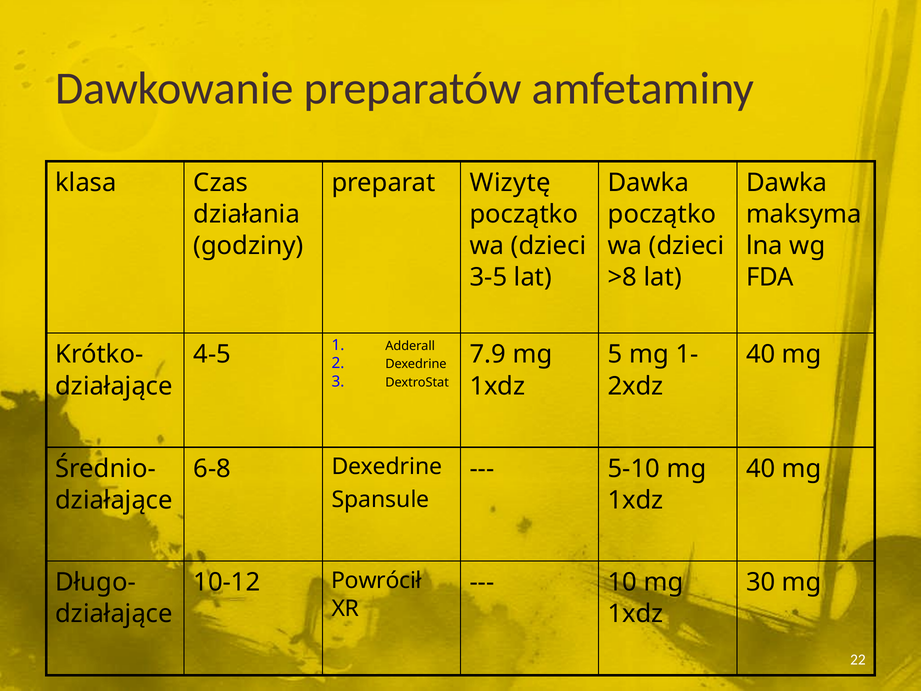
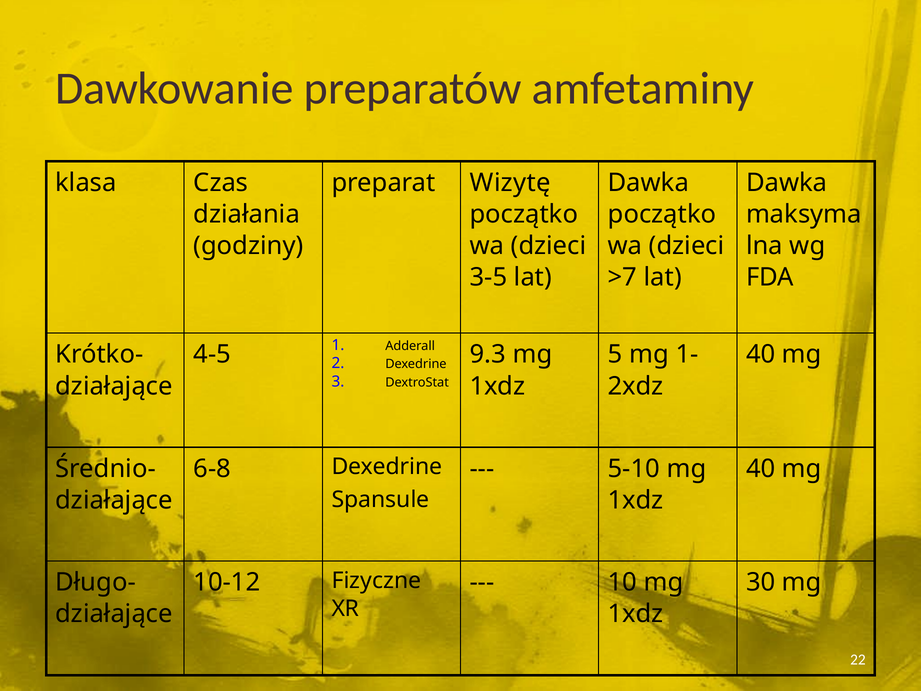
>8: >8 -> >7
7.9: 7.9 -> 9.3
Powrócił: Powrócił -> Fizyczne
